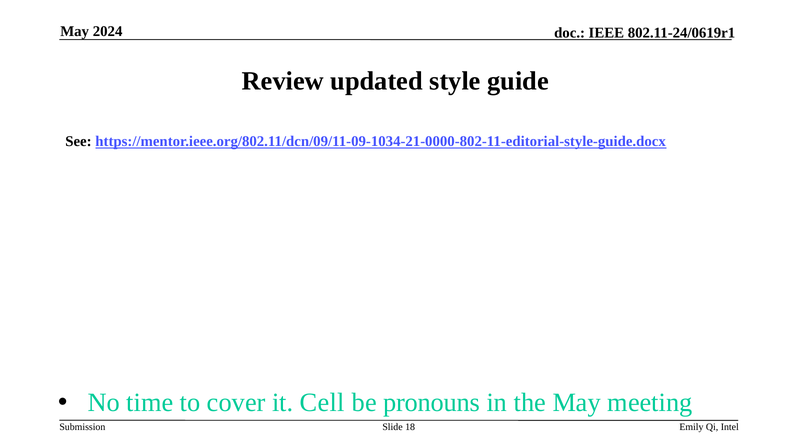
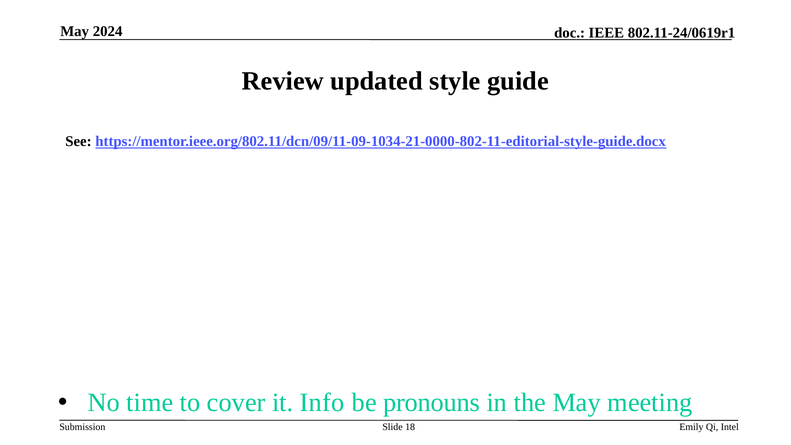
Cell: Cell -> Info
